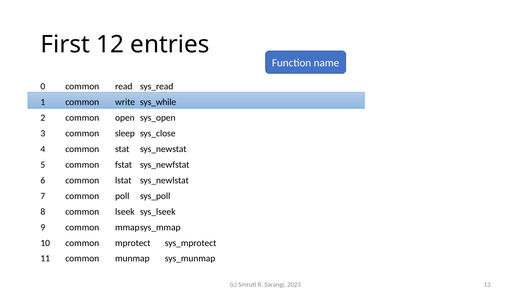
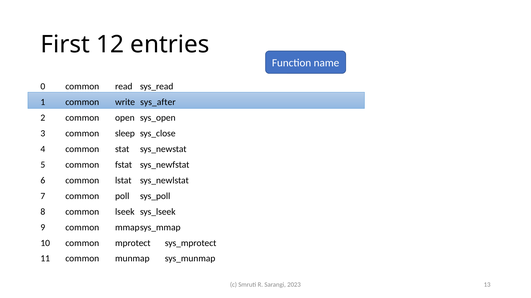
sys_while: sys_while -> sys_after
